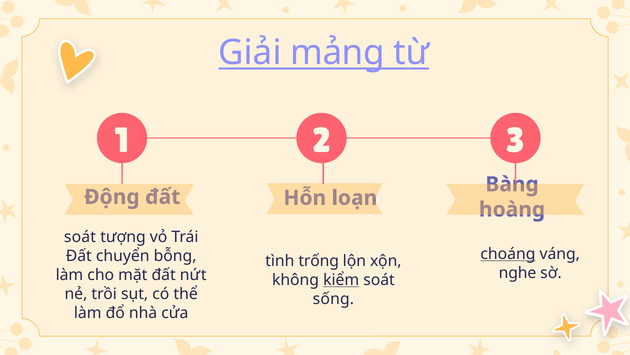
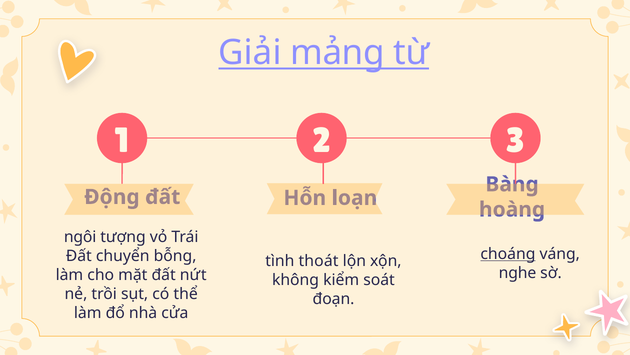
soát at (80, 237): soát -> ngôi
trống: trống -> thoát
kiểm underline: present -> none
sống: sống -> đoạn
